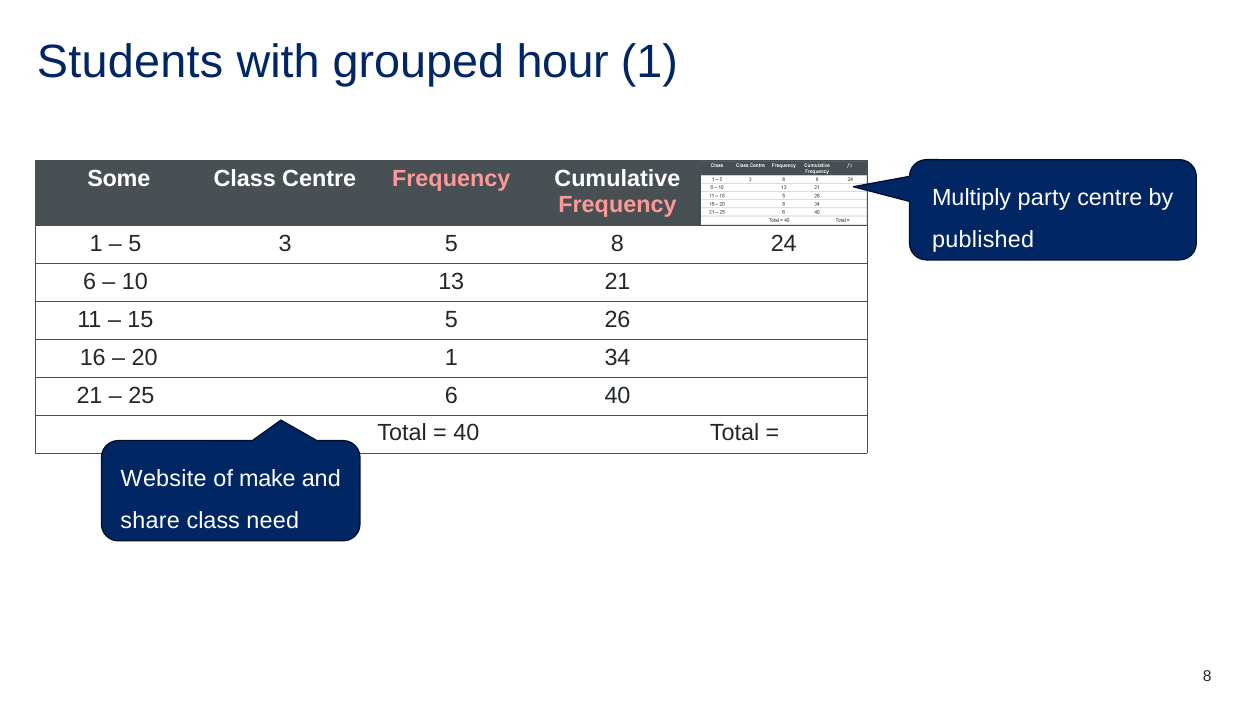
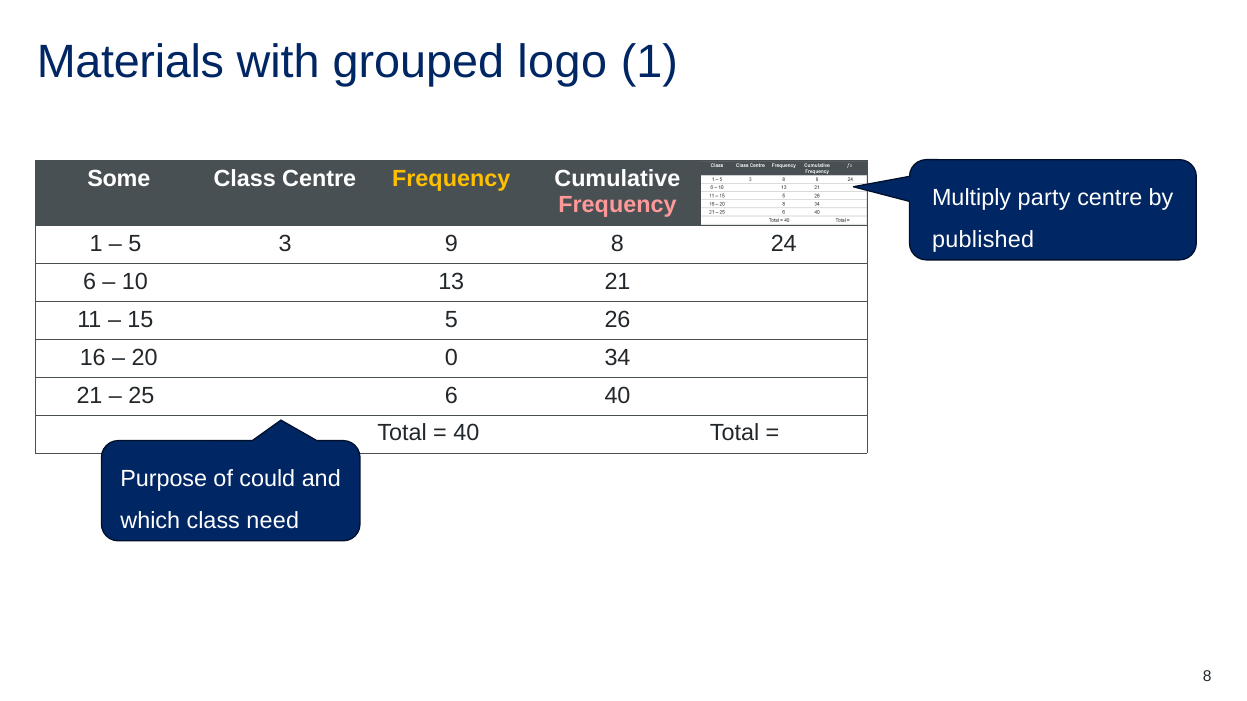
Students: Students -> Materials
hour: hour -> logo
Frequency at (451, 178) colour: pink -> yellow
5 at (451, 244): 5 -> 9
1 at (451, 358): 1 -> 0
Website: Website -> Purpose
make: make -> could
share: share -> which
